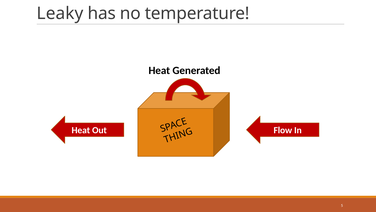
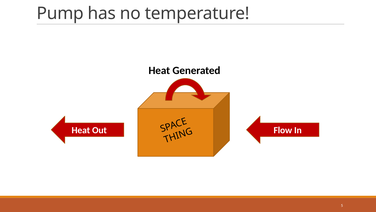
Leaky: Leaky -> Pump
